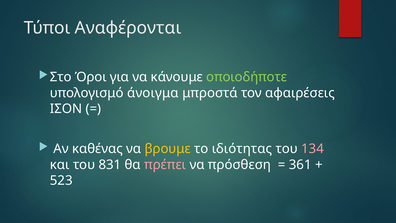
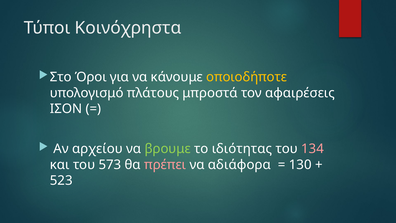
Αναφέρονται: Αναφέρονται -> Κοινόχρηστα
οποιοδήποτε colour: light green -> yellow
άνοιγμα: άνοιγμα -> πλάτους
καθένας: καθένας -> αρχείου
βρουμε colour: yellow -> light green
831: 831 -> 573
πρόσθεση: πρόσθεση -> αδιάφορα
361: 361 -> 130
